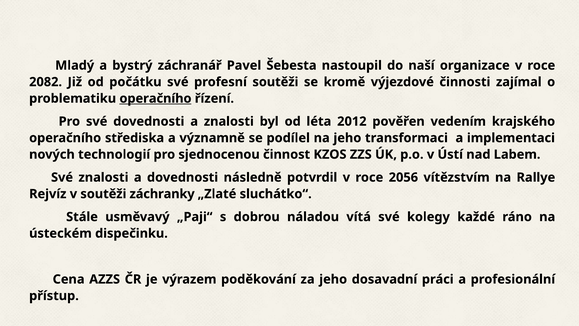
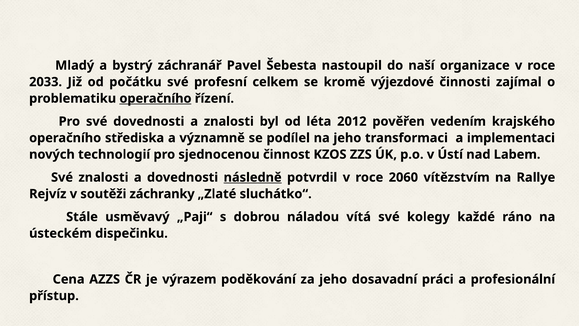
2082: 2082 -> 2033
profesní soutěži: soutěži -> celkem
následně underline: none -> present
2056: 2056 -> 2060
